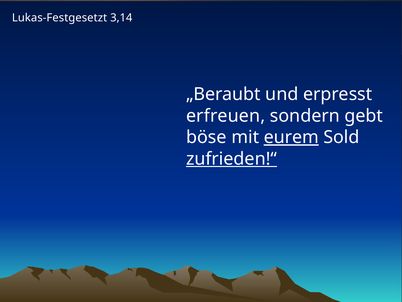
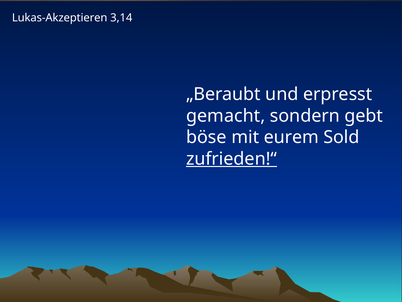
Lukas-Festgesetzt: Lukas-Festgesetzt -> Lukas-Akzeptieren
erfreuen: erfreuen -> gemacht
eurem underline: present -> none
